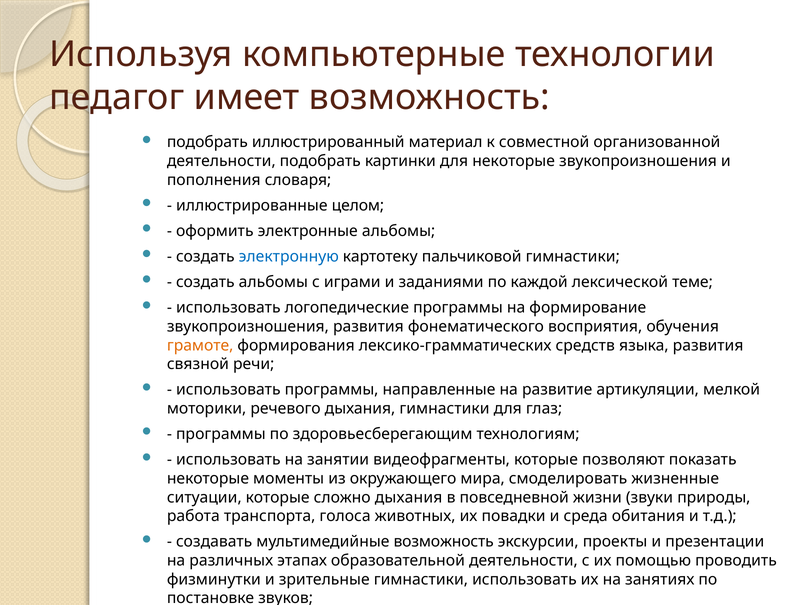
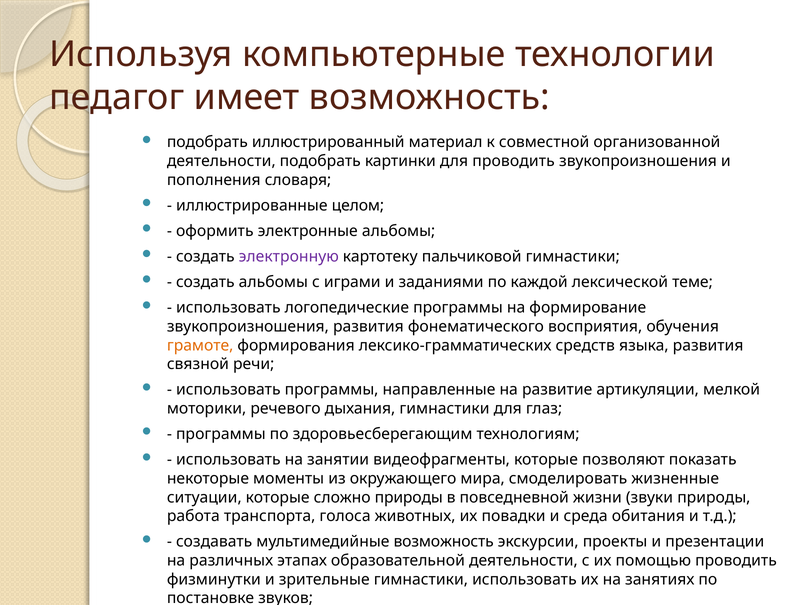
для некоторые: некоторые -> проводить
электронную colour: blue -> purple
сложно дыхания: дыхания -> природы
